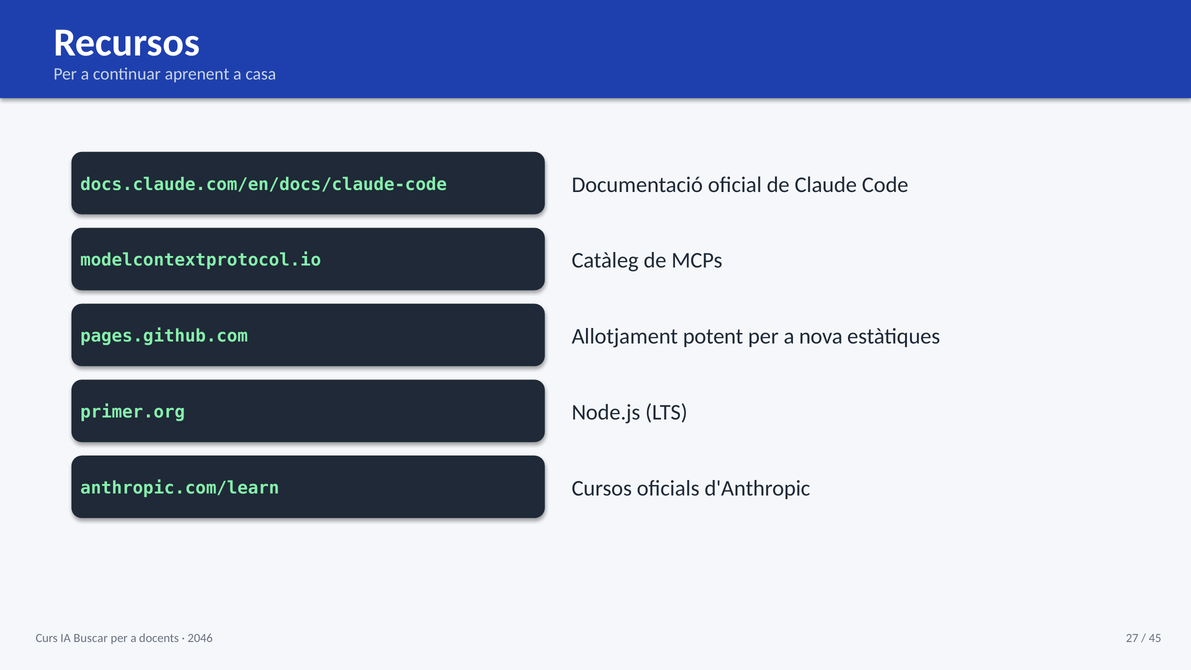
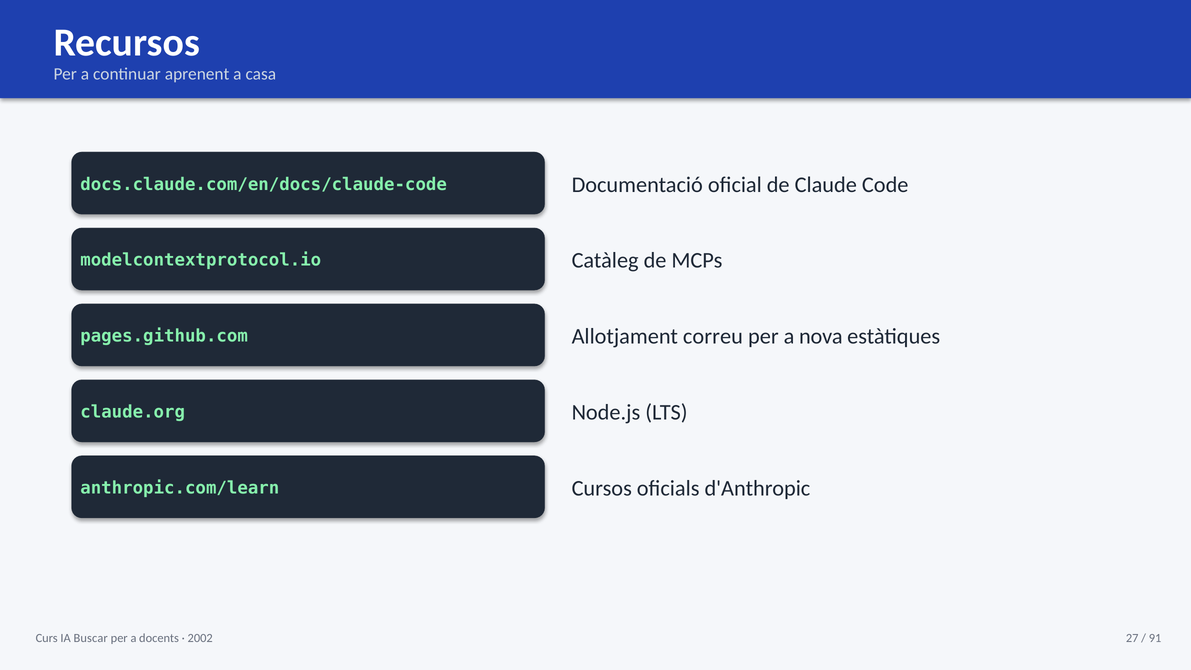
potent: potent -> correu
primer.org: primer.org -> claude.org
2046: 2046 -> 2002
45: 45 -> 91
